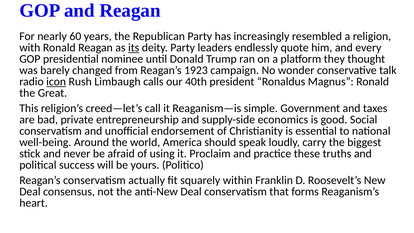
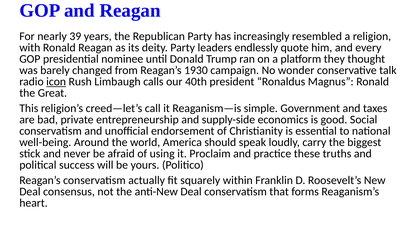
60: 60 -> 39
its underline: present -> none
1923: 1923 -> 1930
